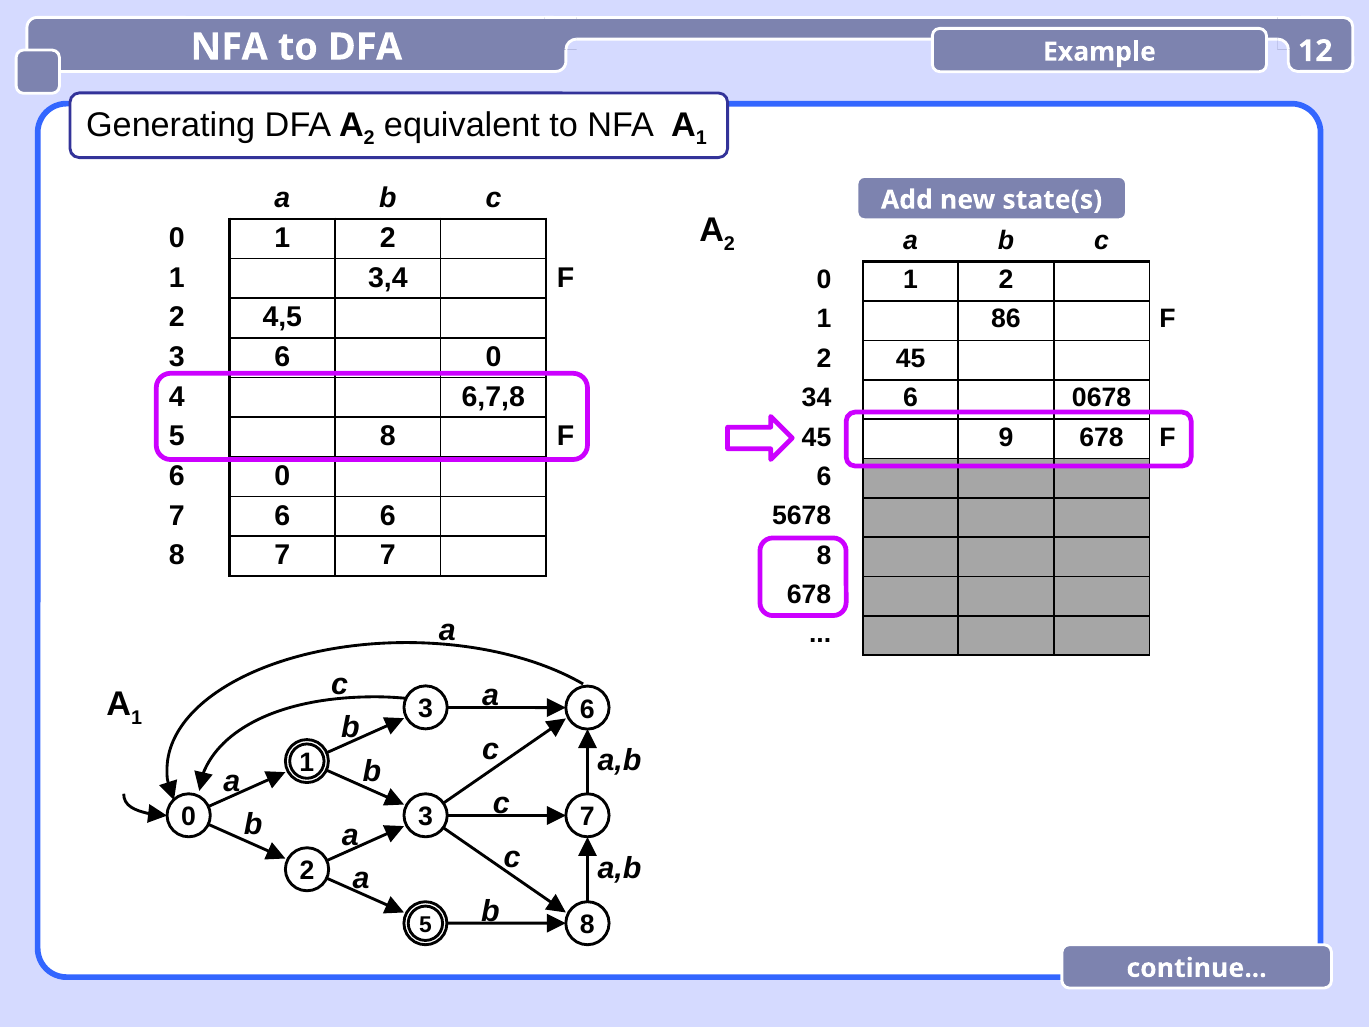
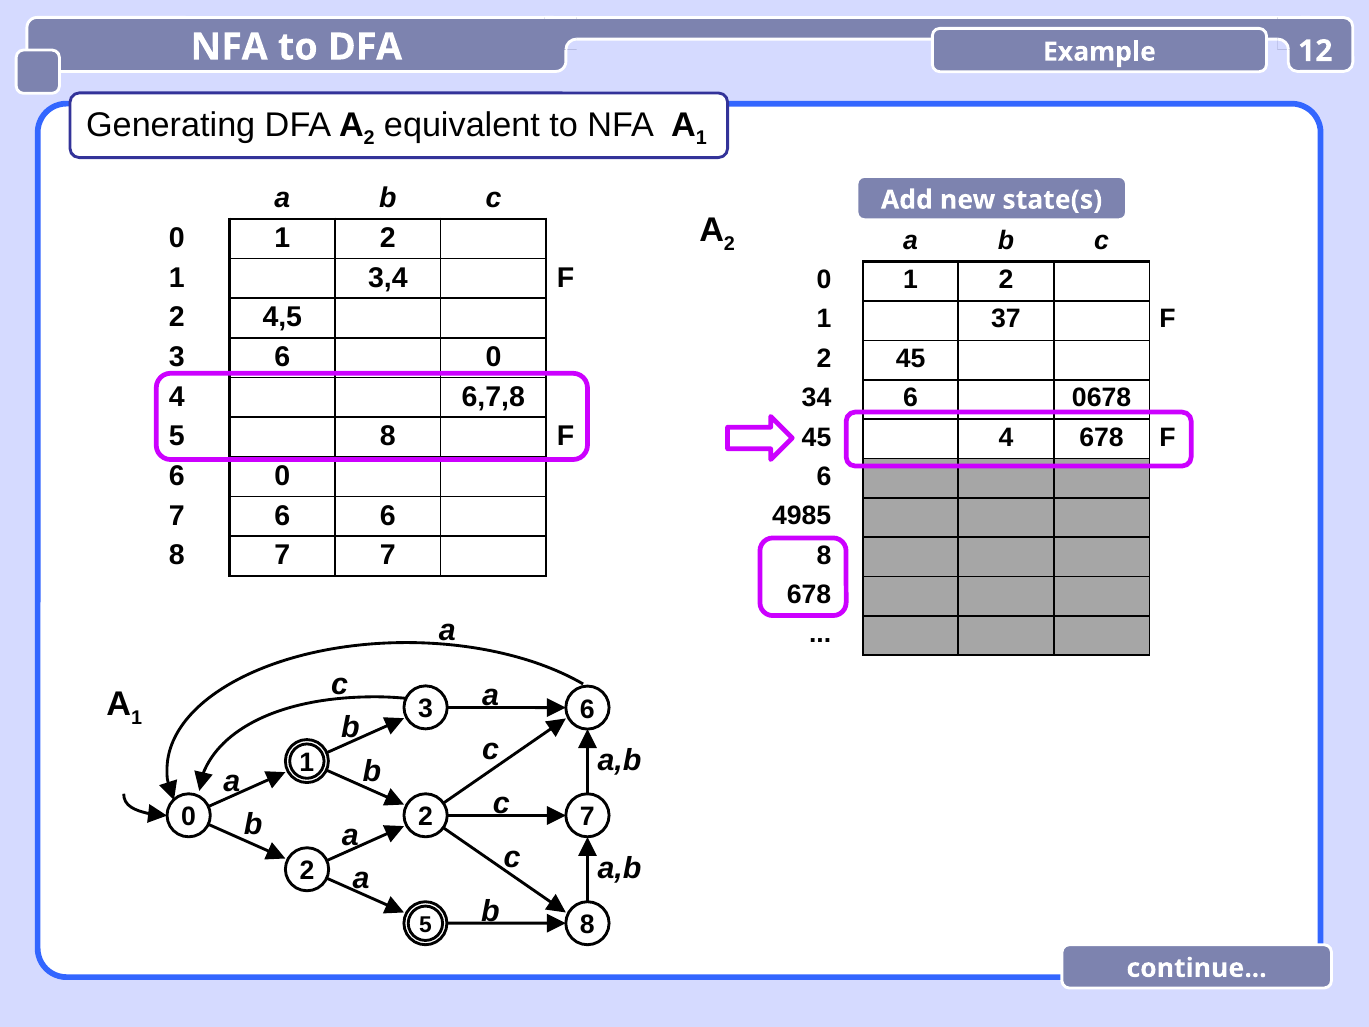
86: 86 -> 37
45 9: 9 -> 4
5678: 5678 -> 4985
0 3: 3 -> 2
